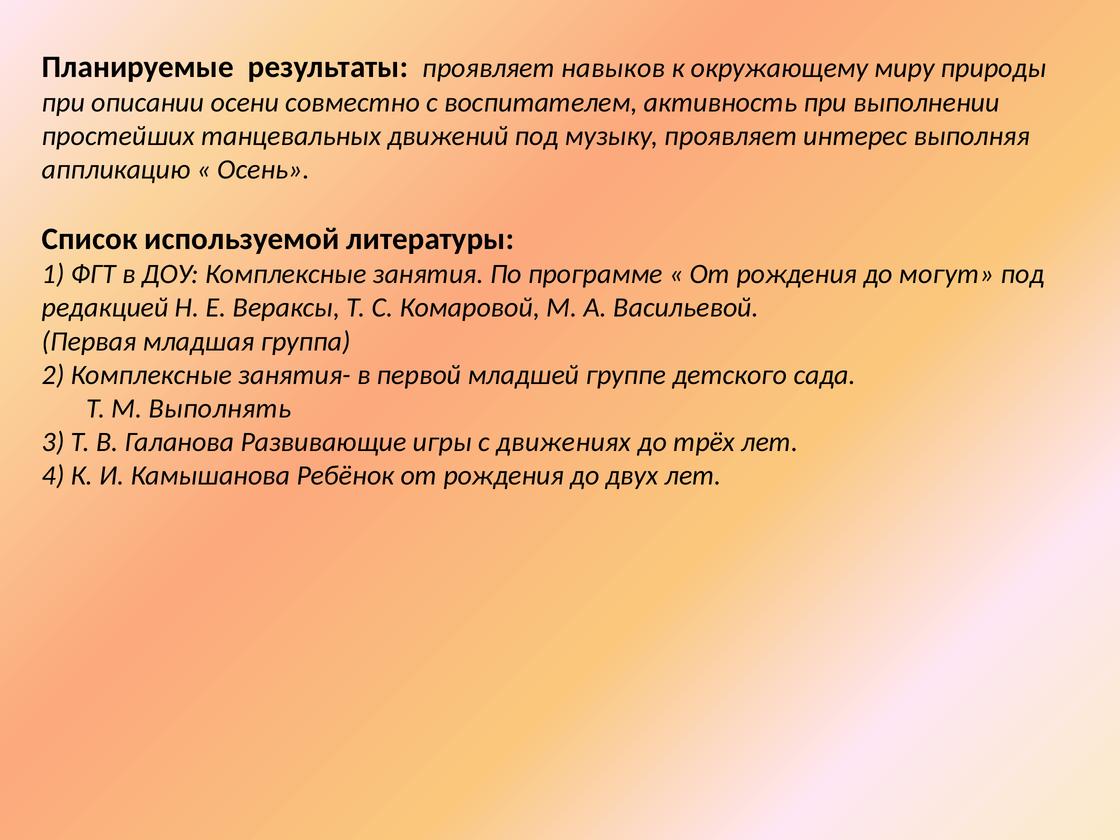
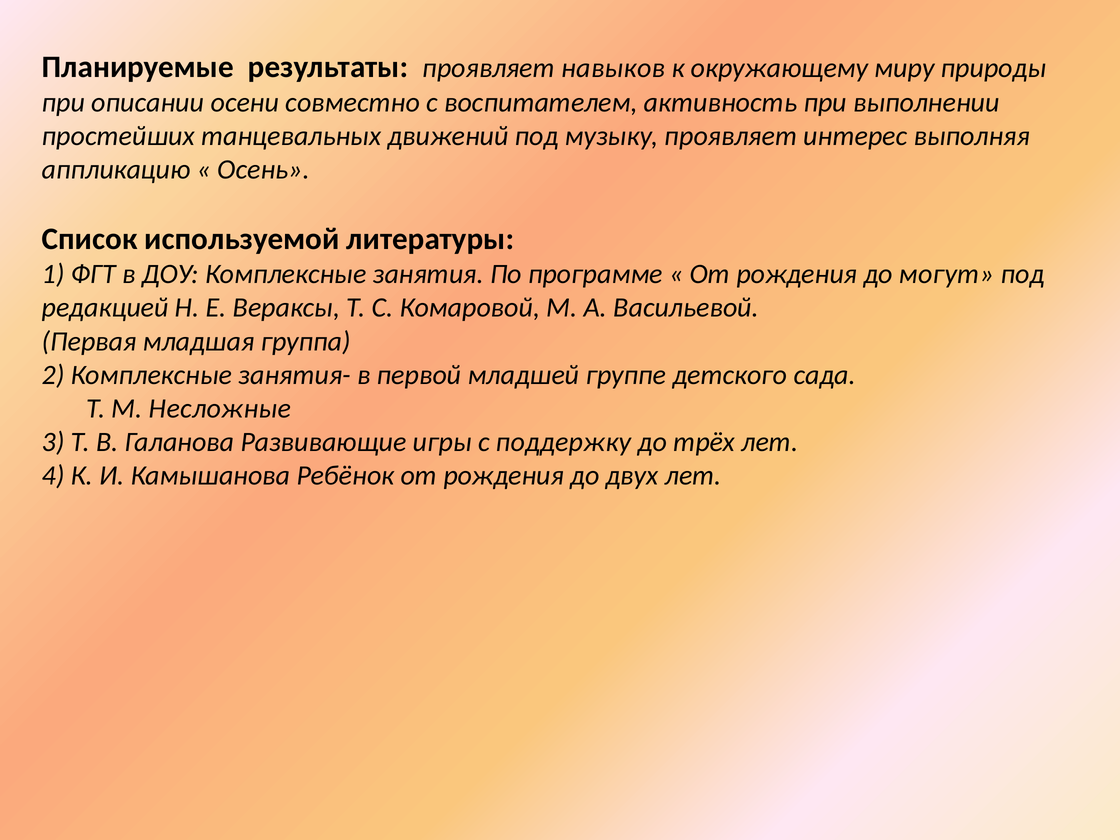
Выполнять: Выполнять -> Несложные
движениях: движениях -> поддержку
